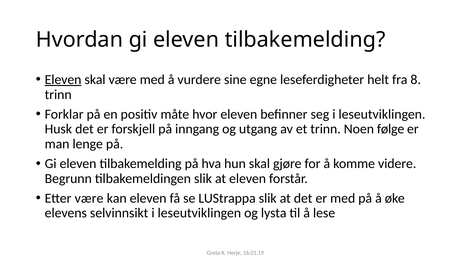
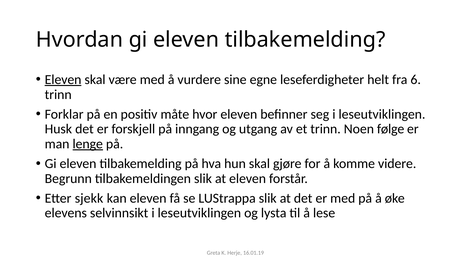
8: 8 -> 6
lenge underline: none -> present
Etter være: være -> sjekk
